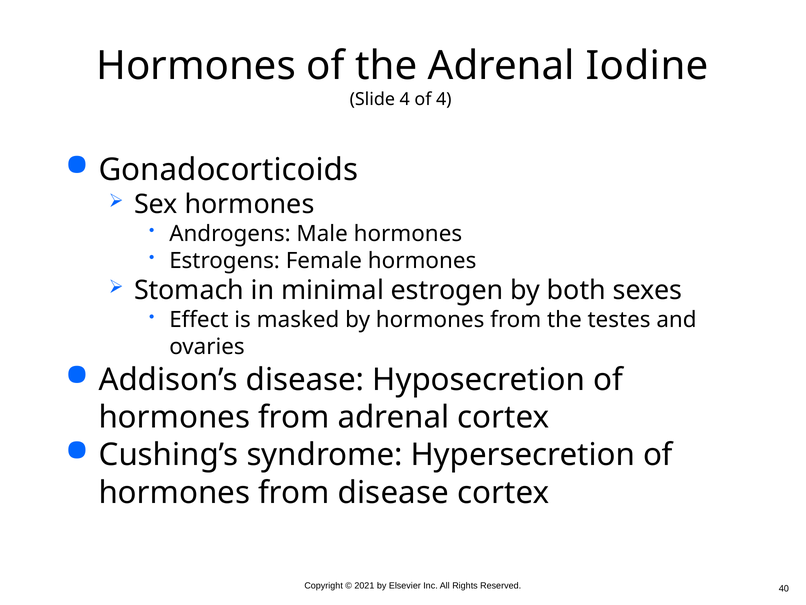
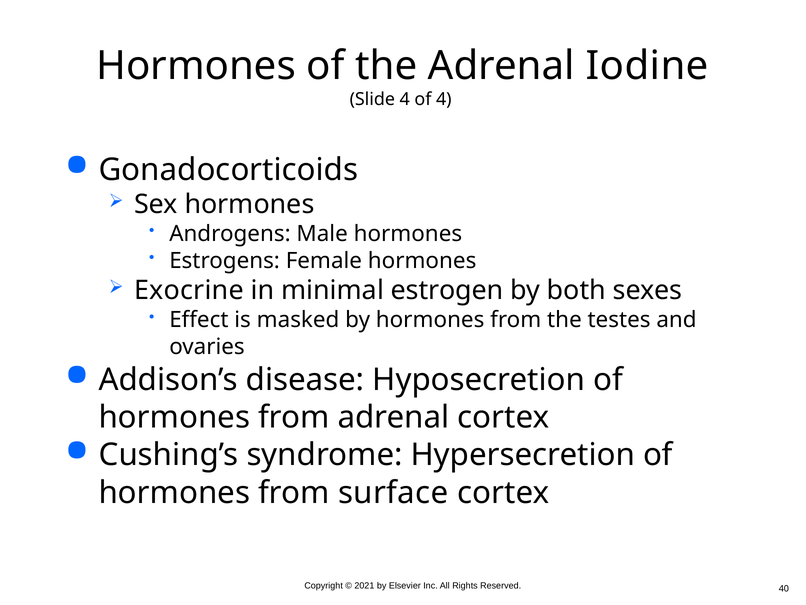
Stomach: Stomach -> Exocrine
from disease: disease -> surface
